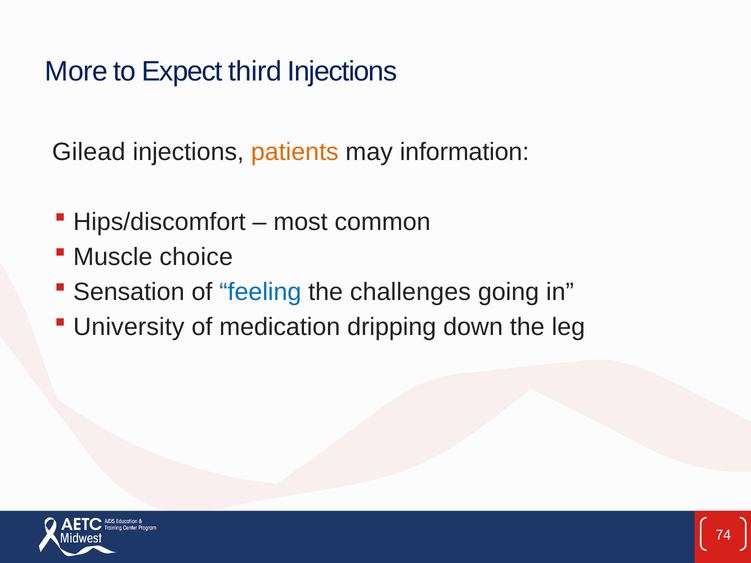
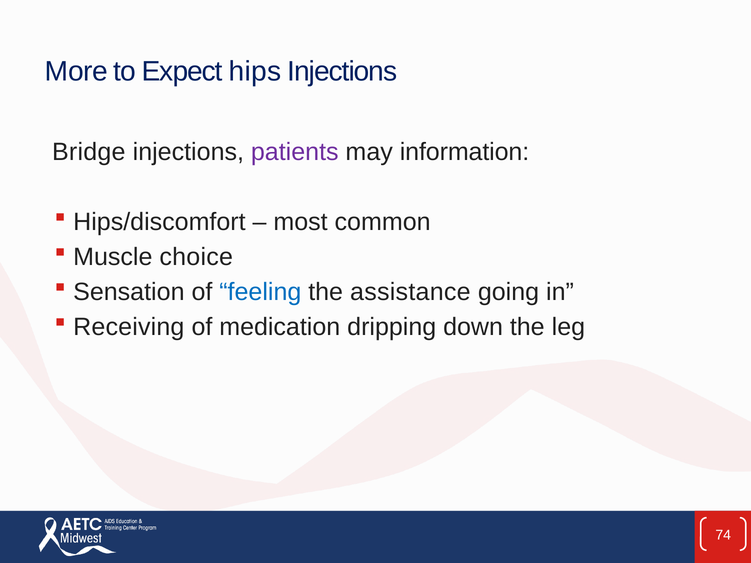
third: third -> hips
Gilead: Gilead -> Bridge
patients colour: orange -> purple
challenges: challenges -> assistance
University: University -> Receiving
